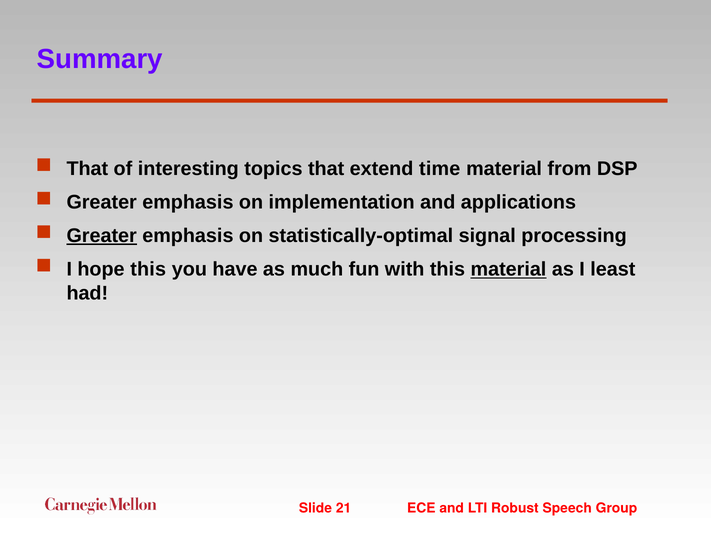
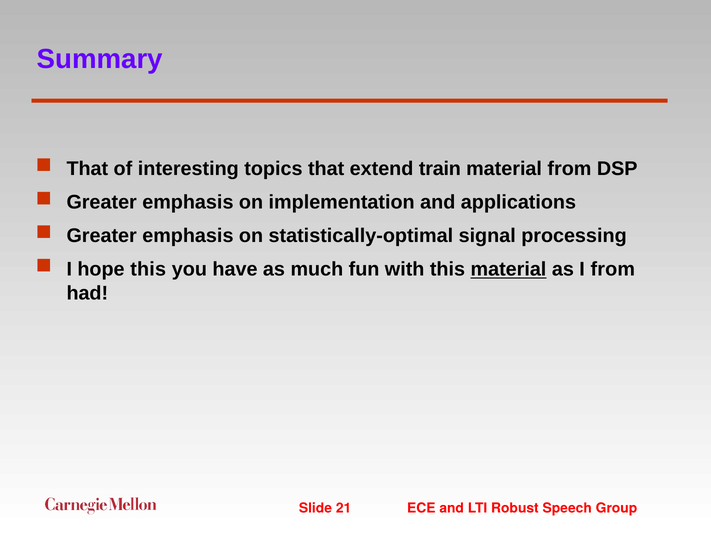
time: time -> train
Greater at (102, 236) underline: present -> none
I least: least -> from
